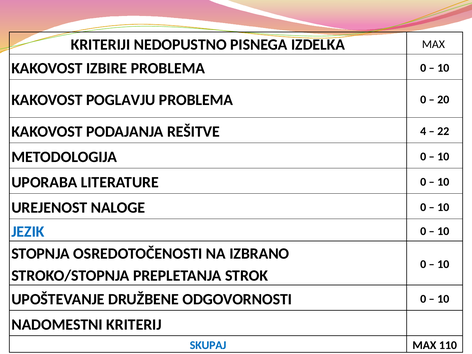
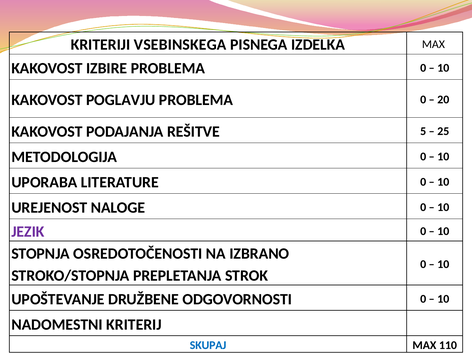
NEDOPUSTNO: NEDOPUSTNO -> VSEBINSKEGA
4: 4 -> 5
22: 22 -> 25
JEZIK colour: blue -> purple
